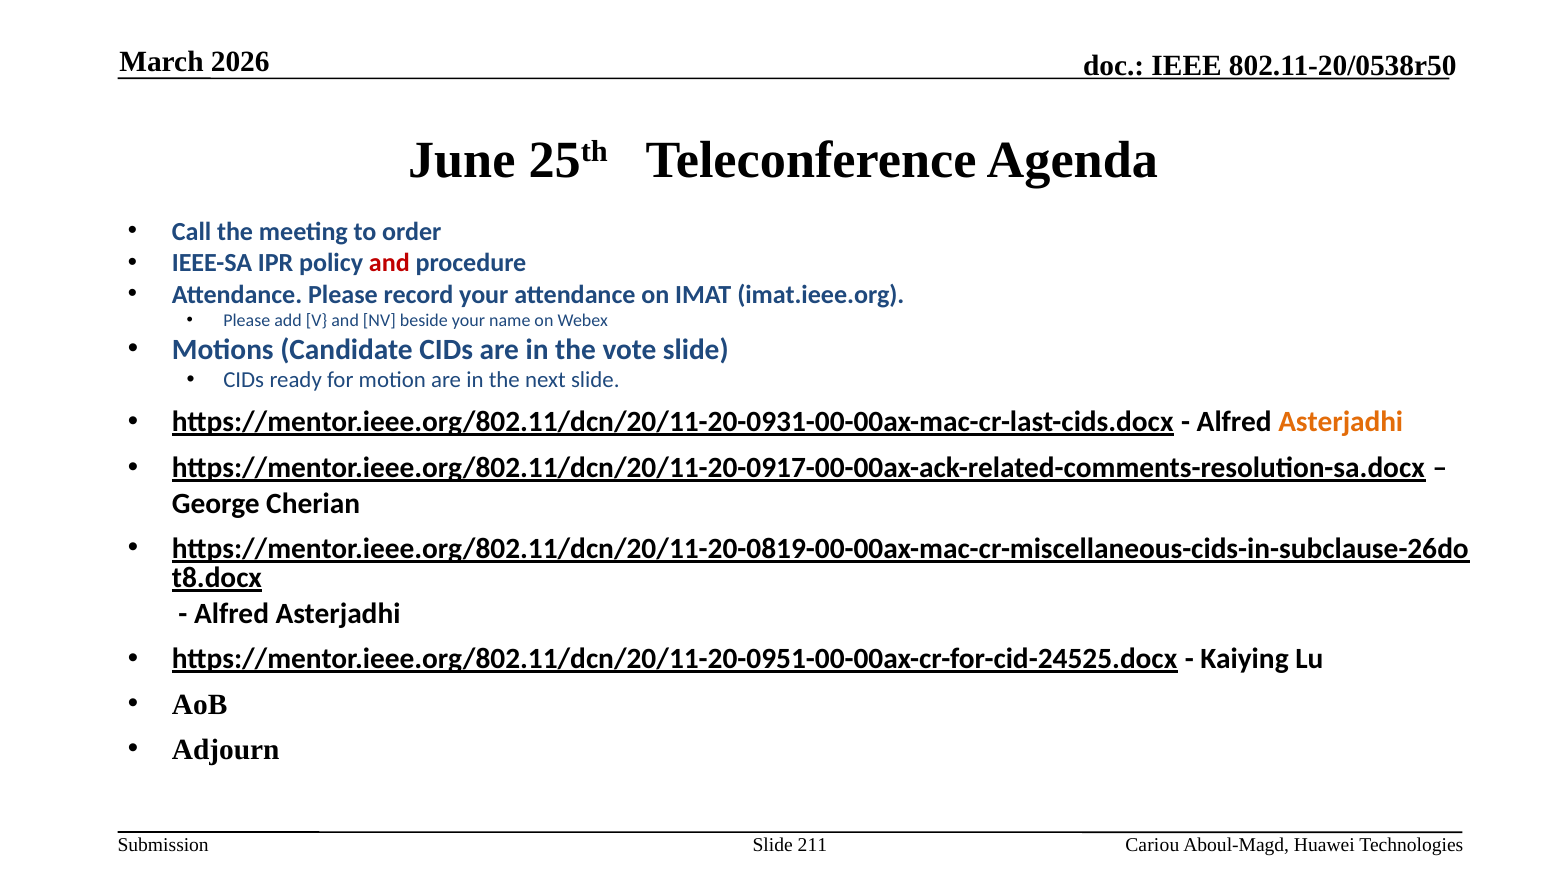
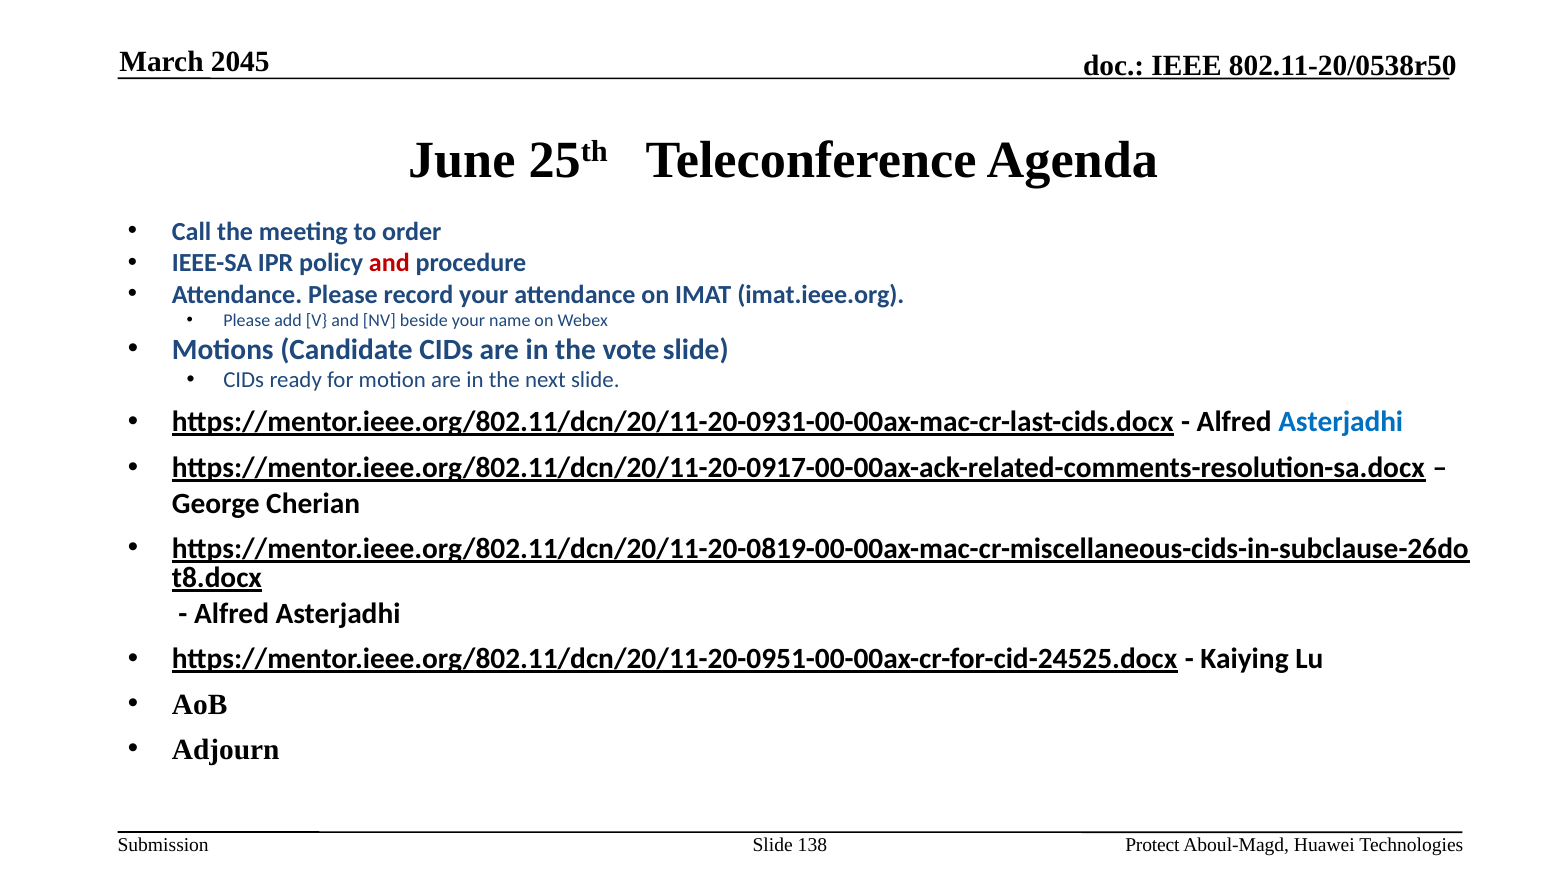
2026: 2026 -> 2045
Asterjadhi at (1341, 422) colour: orange -> blue
211: 211 -> 138
Cariou: Cariou -> Protect
